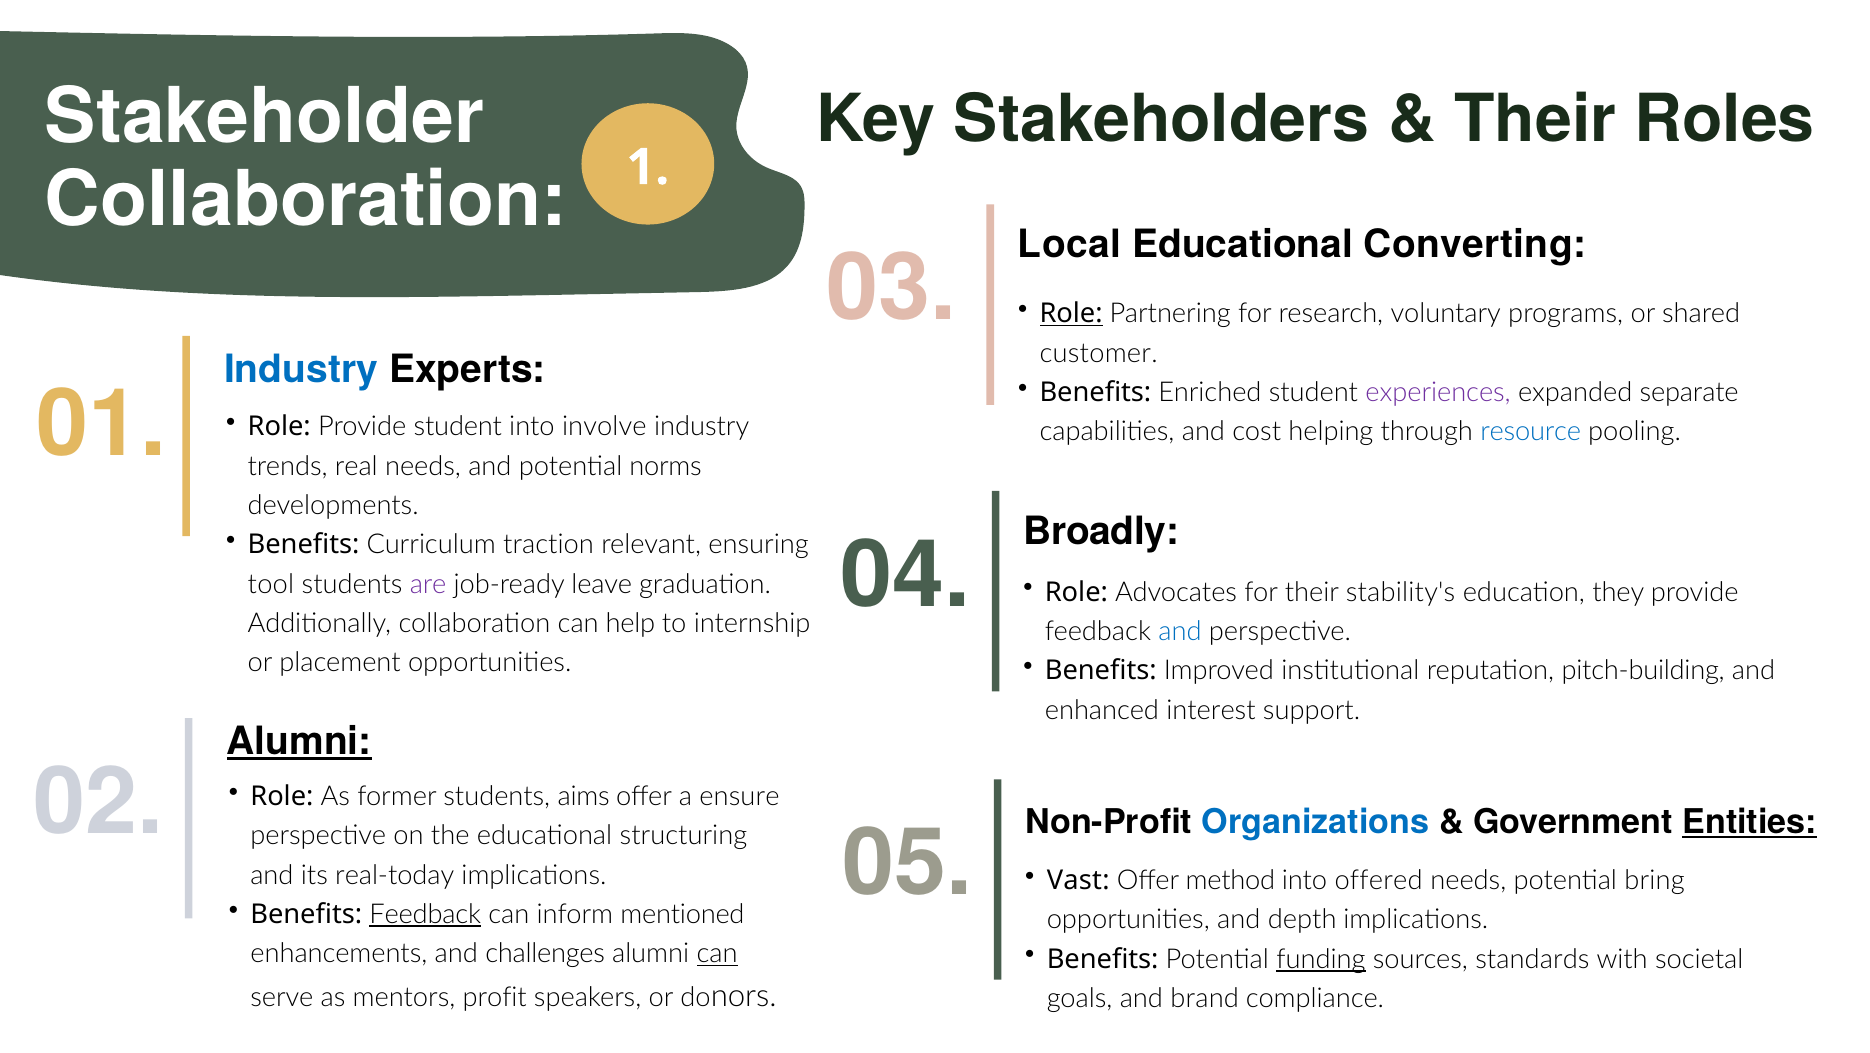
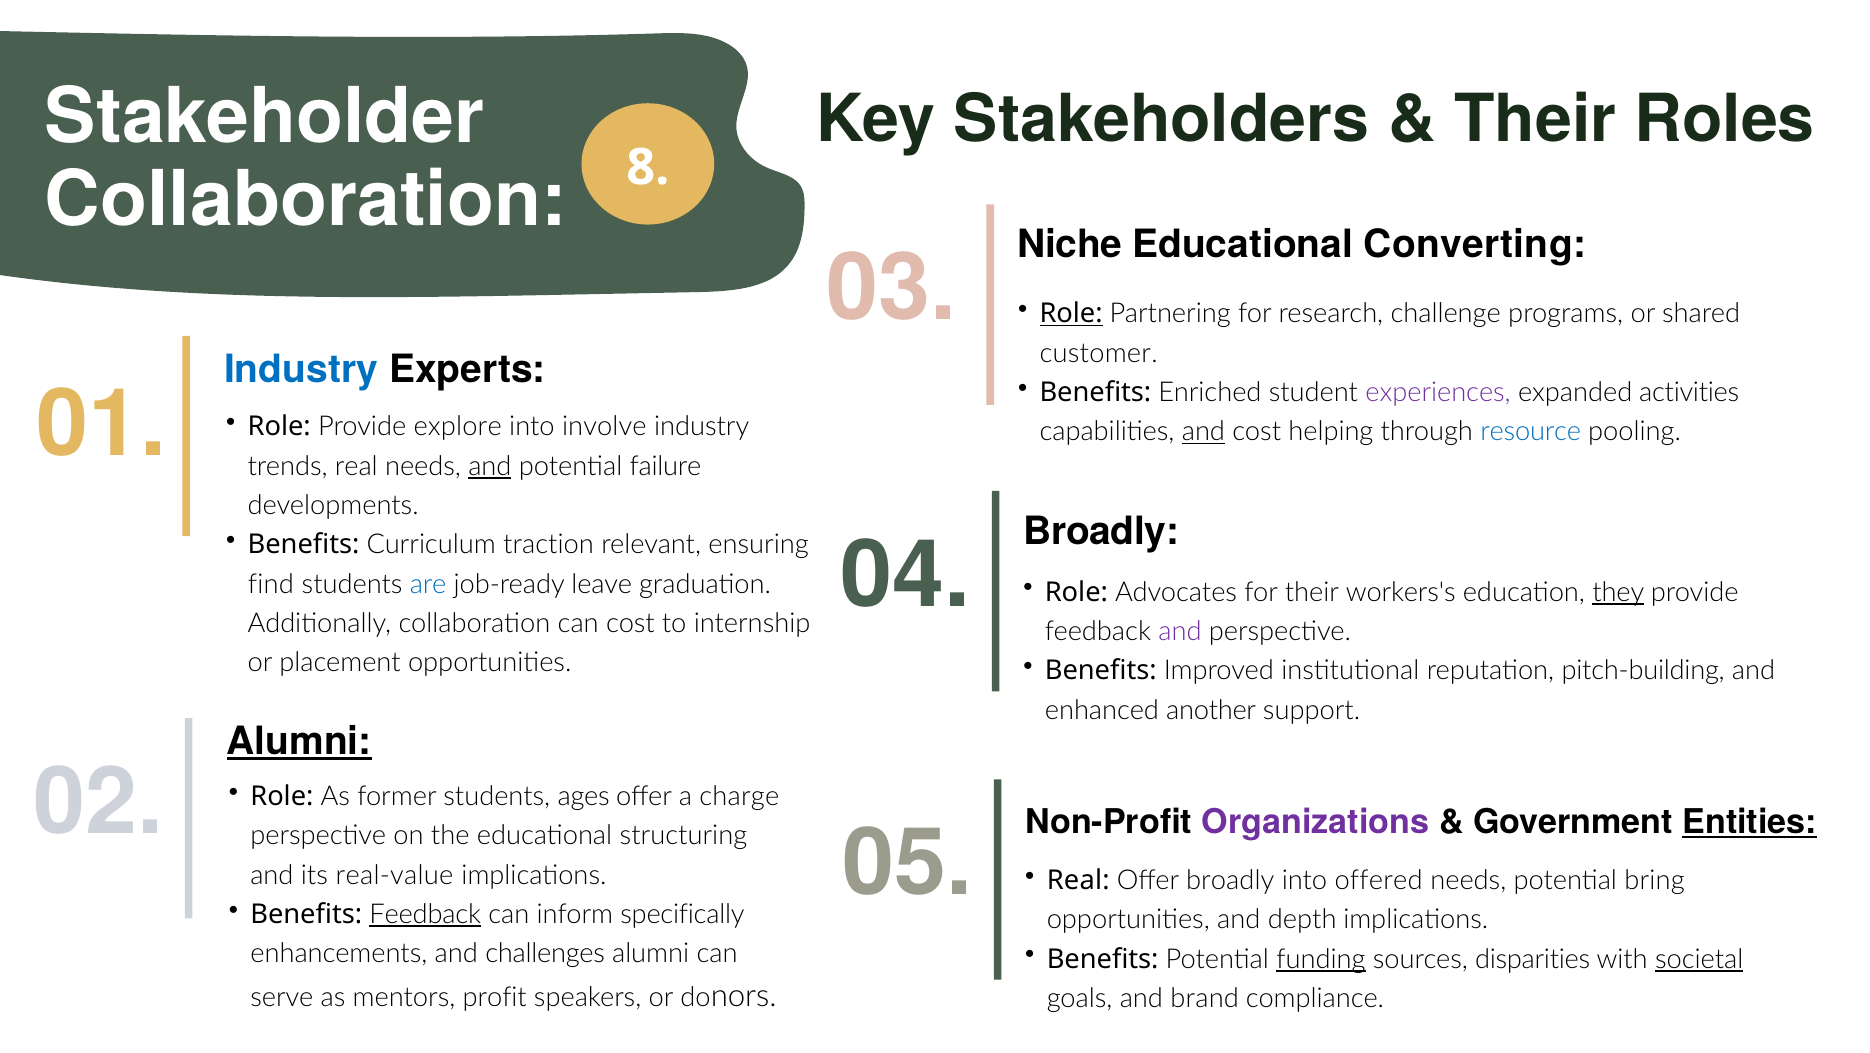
1: 1 -> 8
Local: Local -> Niche
voluntary: voluntary -> challenge
separate: separate -> activities
Provide student: student -> explore
and at (1203, 432) underline: none -> present
and at (490, 466) underline: none -> present
norms: norms -> failure
stability's: stability's -> workers's
they underline: none -> present
tool: tool -> find
are colour: purple -> blue
can help: help -> cost
and at (1180, 631) colour: blue -> purple
interest: interest -> another
aims: aims -> ages
ensure: ensure -> charge
Organizations colour: blue -> purple
Vast at (1078, 880): Vast -> Real
Offer method: method -> broadly
real-today: real-today -> real-value
mentioned: mentioned -> specifically
can at (717, 953) underline: present -> none
standards: standards -> disparities
societal underline: none -> present
